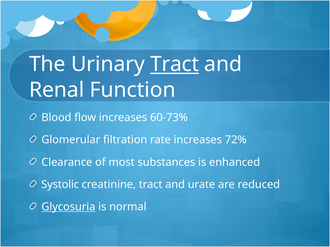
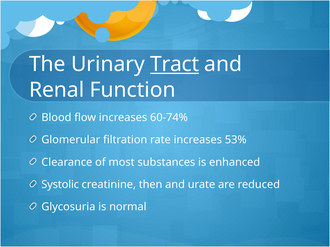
60-73%: 60-73% -> 60-74%
72%: 72% -> 53%
creatinine tract: tract -> then
Glycosuria underline: present -> none
